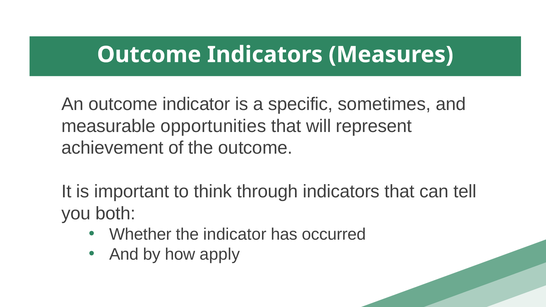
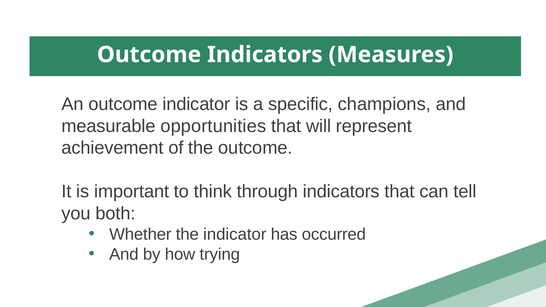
sometimes: sometimes -> champions
apply: apply -> trying
